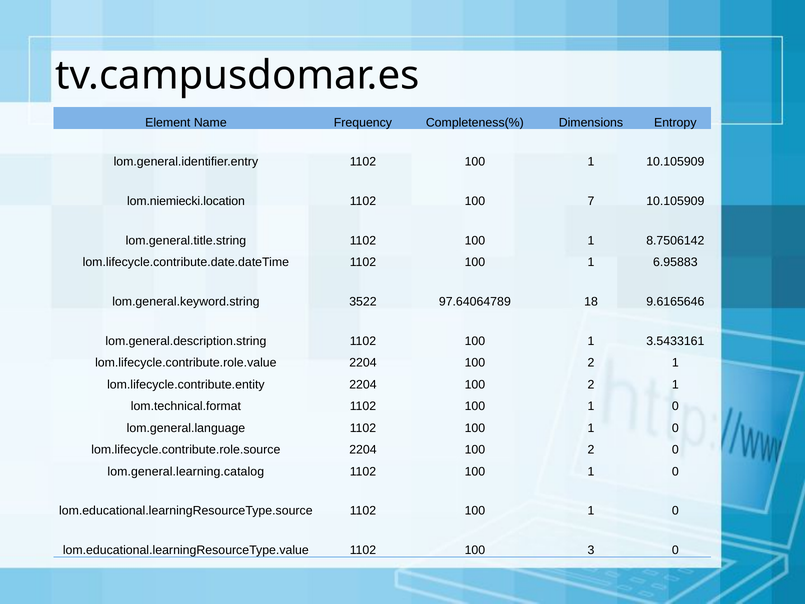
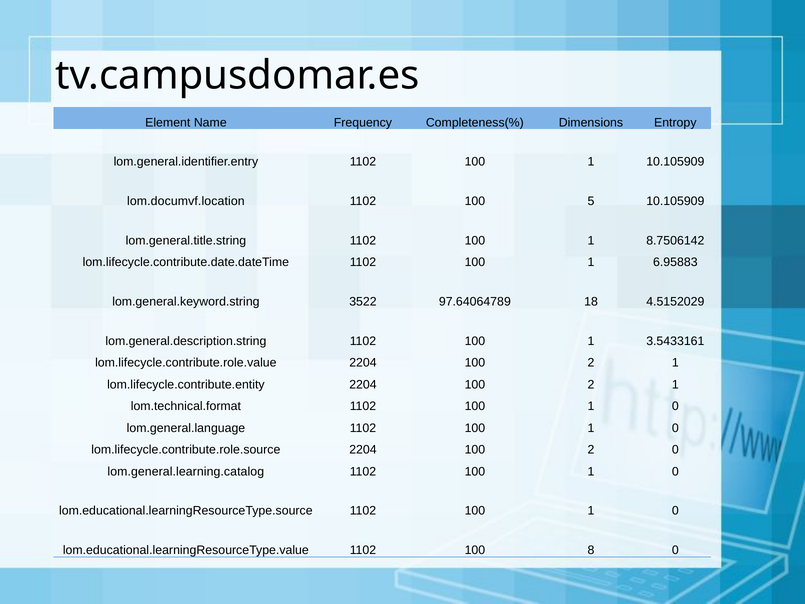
lom.niemiecki.location: lom.niemiecki.location -> lom.documvf.location
7: 7 -> 5
9.6165646: 9.6165646 -> 4.5152029
3: 3 -> 8
